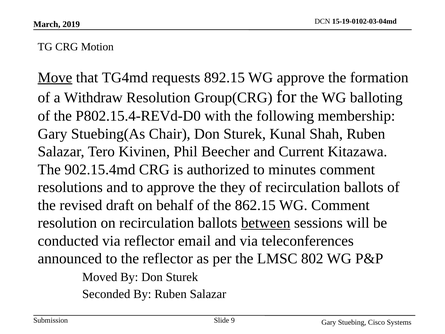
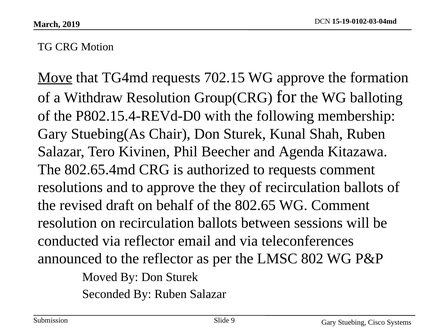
892.15: 892.15 -> 702.15
Current: Current -> Agenda
902.15.4md: 902.15.4md -> 802.65.4md
to minutes: minutes -> requests
862.15: 862.15 -> 802.65
between underline: present -> none
